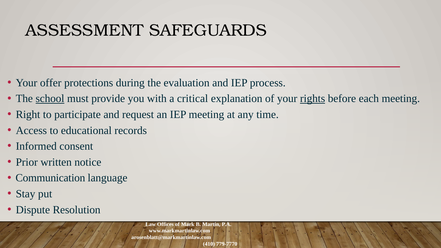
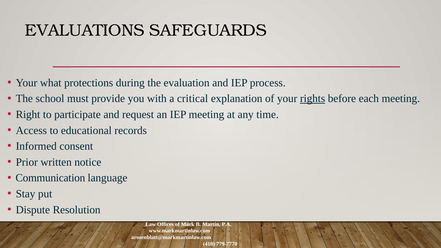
ASSESSMENT: ASSESSMENT -> EVALUATIONS
offer: offer -> what
school underline: present -> none
